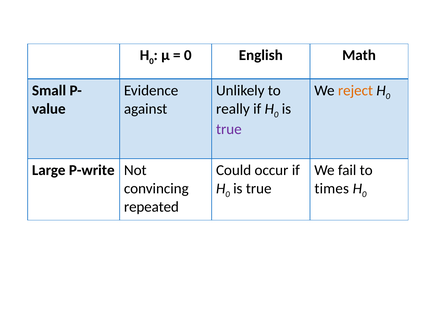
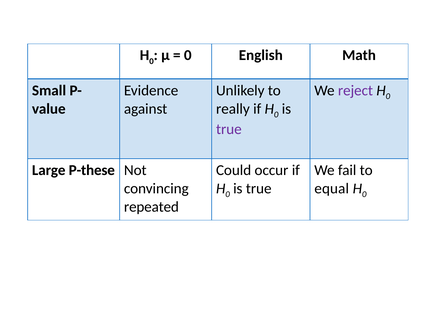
reject colour: orange -> purple
P-write: P-write -> P-these
times: times -> equal
